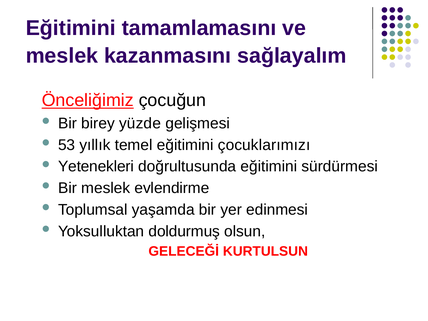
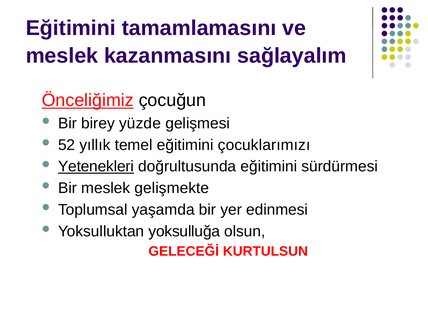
53: 53 -> 52
Yetenekleri underline: none -> present
evlendirme: evlendirme -> gelişmekte
doldurmuş: doldurmuş -> yoksulluğa
